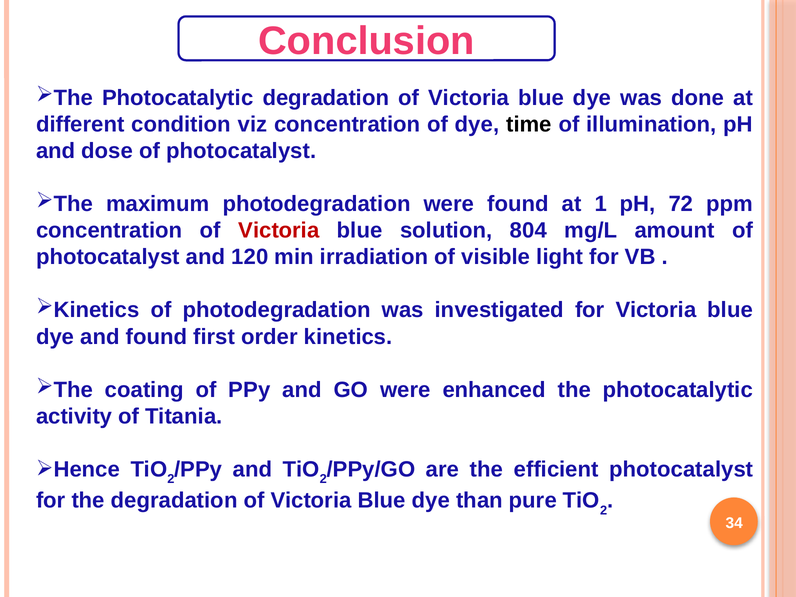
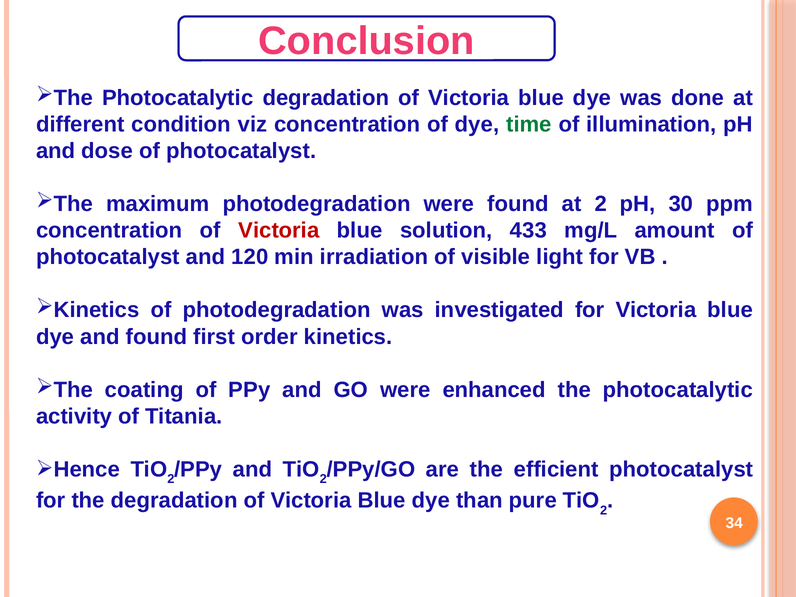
time colour: black -> green
at 1: 1 -> 2
72: 72 -> 30
804: 804 -> 433
